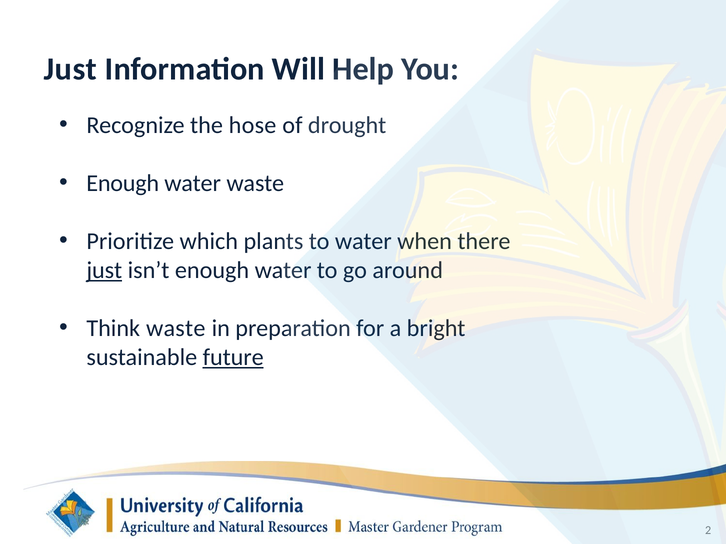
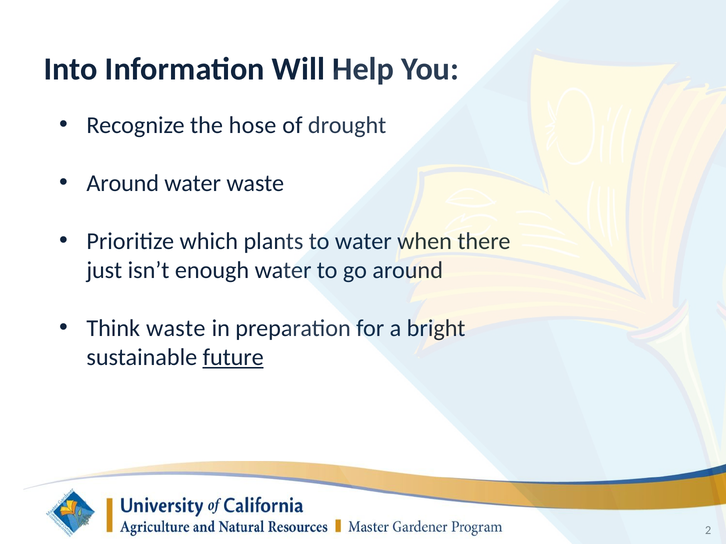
Just at (70, 69): Just -> Into
Enough at (123, 183): Enough -> Around
just at (104, 270) underline: present -> none
